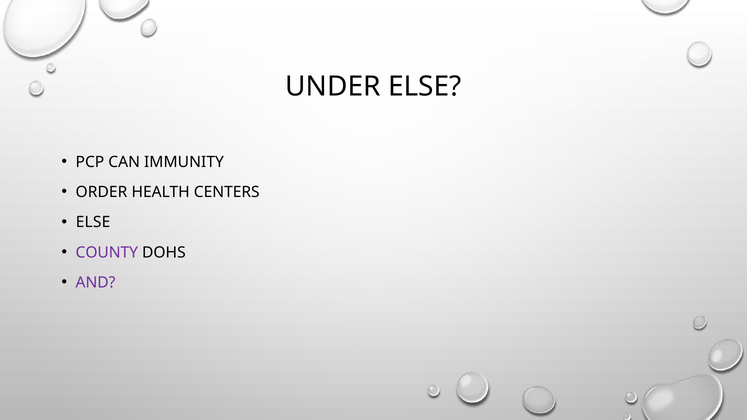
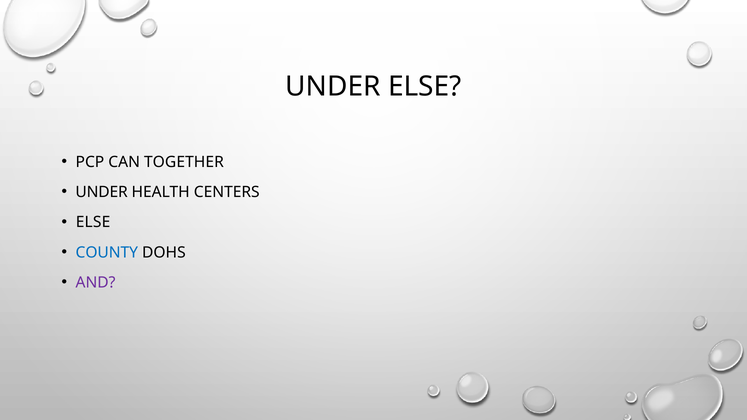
IMMUNITY: IMMUNITY -> TOGETHER
ORDER at (101, 192): ORDER -> UNDER
COUNTY colour: purple -> blue
